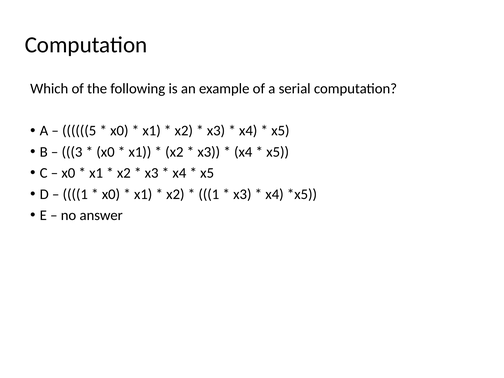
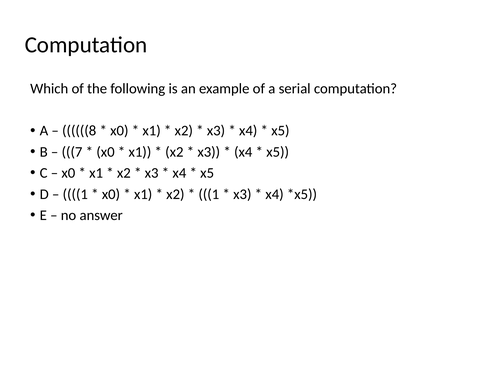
5: 5 -> 8
3: 3 -> 7
